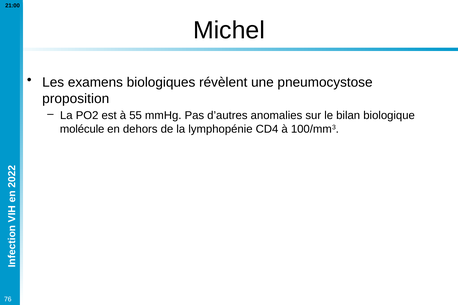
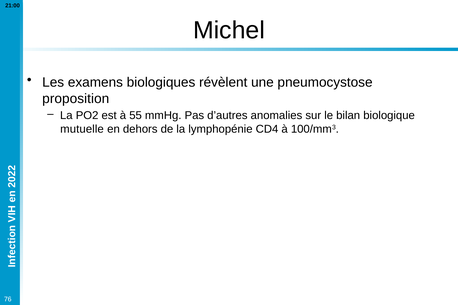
molécule: molécule -> mutuelle
